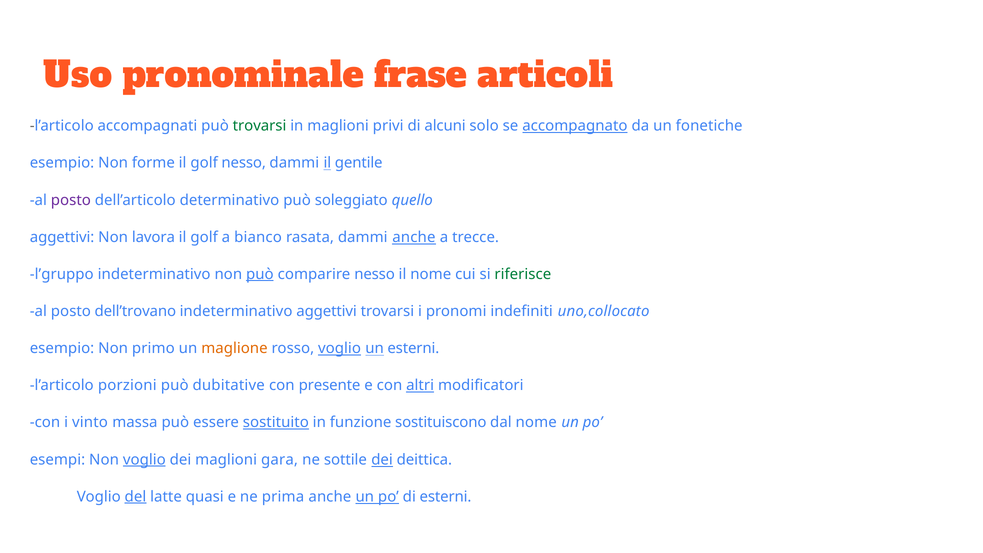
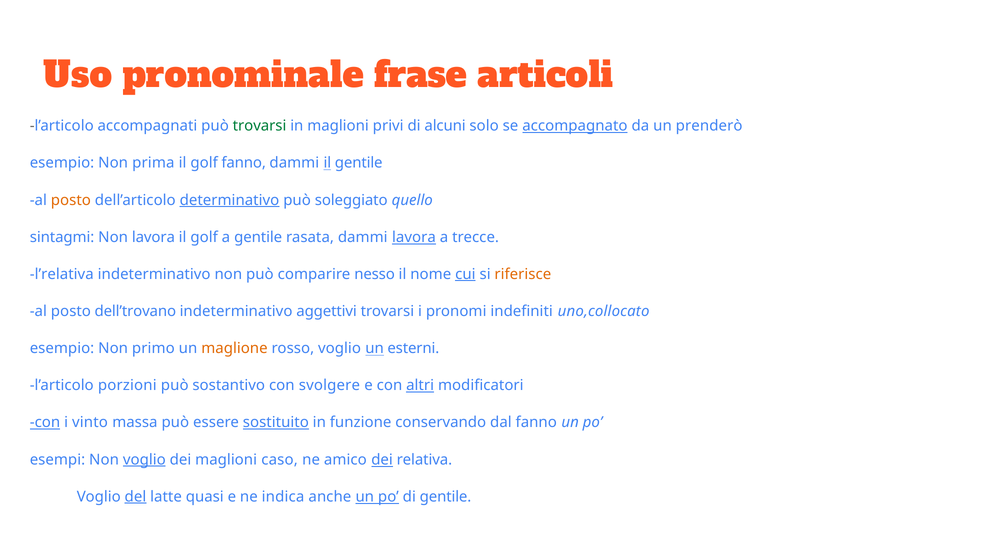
fonetiche: fonetiche -> prenderò
forme: forme -> prima
golf nesso: nesso -> fanno
posto at (71, 200) colour: purple -> orange
determinativo underline: none -> present
aggettivi at (62, 237): aggettivi -> sintagmi
a bianco: bianco -> gentile
dammi anche: anche -> lavora
l’gruppo: l’gruppo -> l’relativa
può at (260, 274) underline: present -> none
cui underline: none -> present
riferisce colour: green -> orange
voglio at (340, 348) underline: present -> none
dubitative: dubitative -> sostantivo
presente: presente -> svolgere
con at (45, 422) underline: none -> present
sostituiscono: sostituiscono -> conservando
dal nome: nome -> fanno
gara: gara -> caso
sottile: sottile -> amico
deittica: deittica -> relativa
prima: prima -> indica
di esterni: esterni -> gentile
